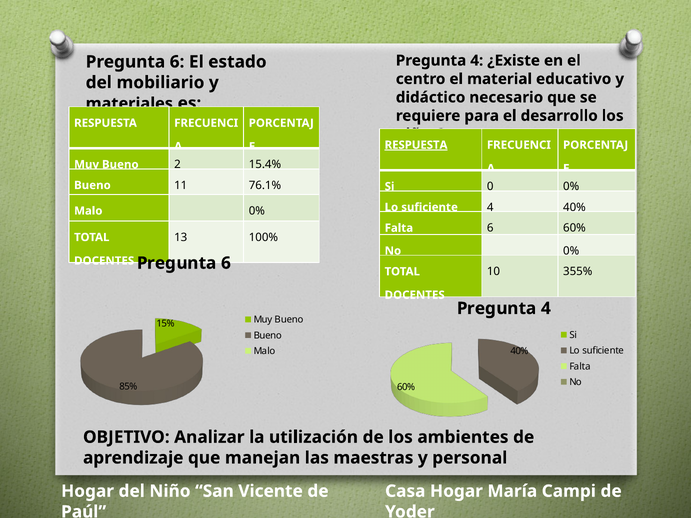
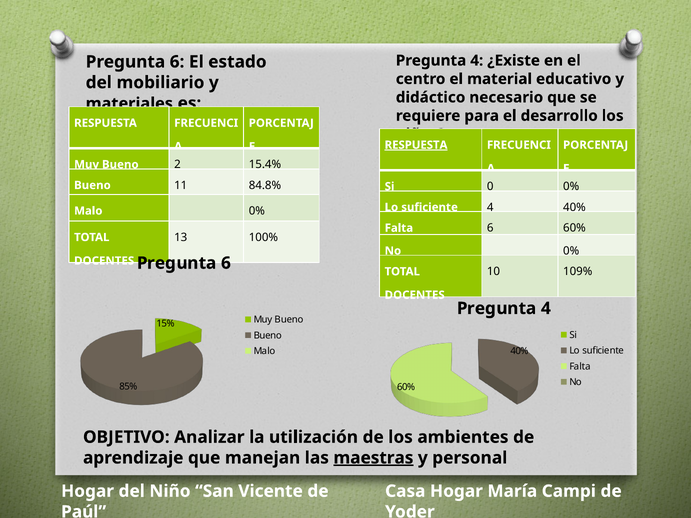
76.1%: 76.1% -> 84.8%
355%: 355% -> 109%
maestras underline: none -> present
